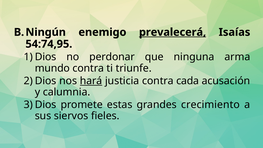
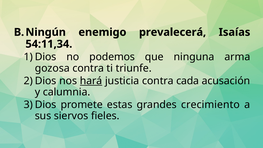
prevalecerá underline: present -> none
54:74,95: 54:74,95 -> 54:11,34
perdonar: perdonar -> podemos
mundo: mundo -> gozosa
